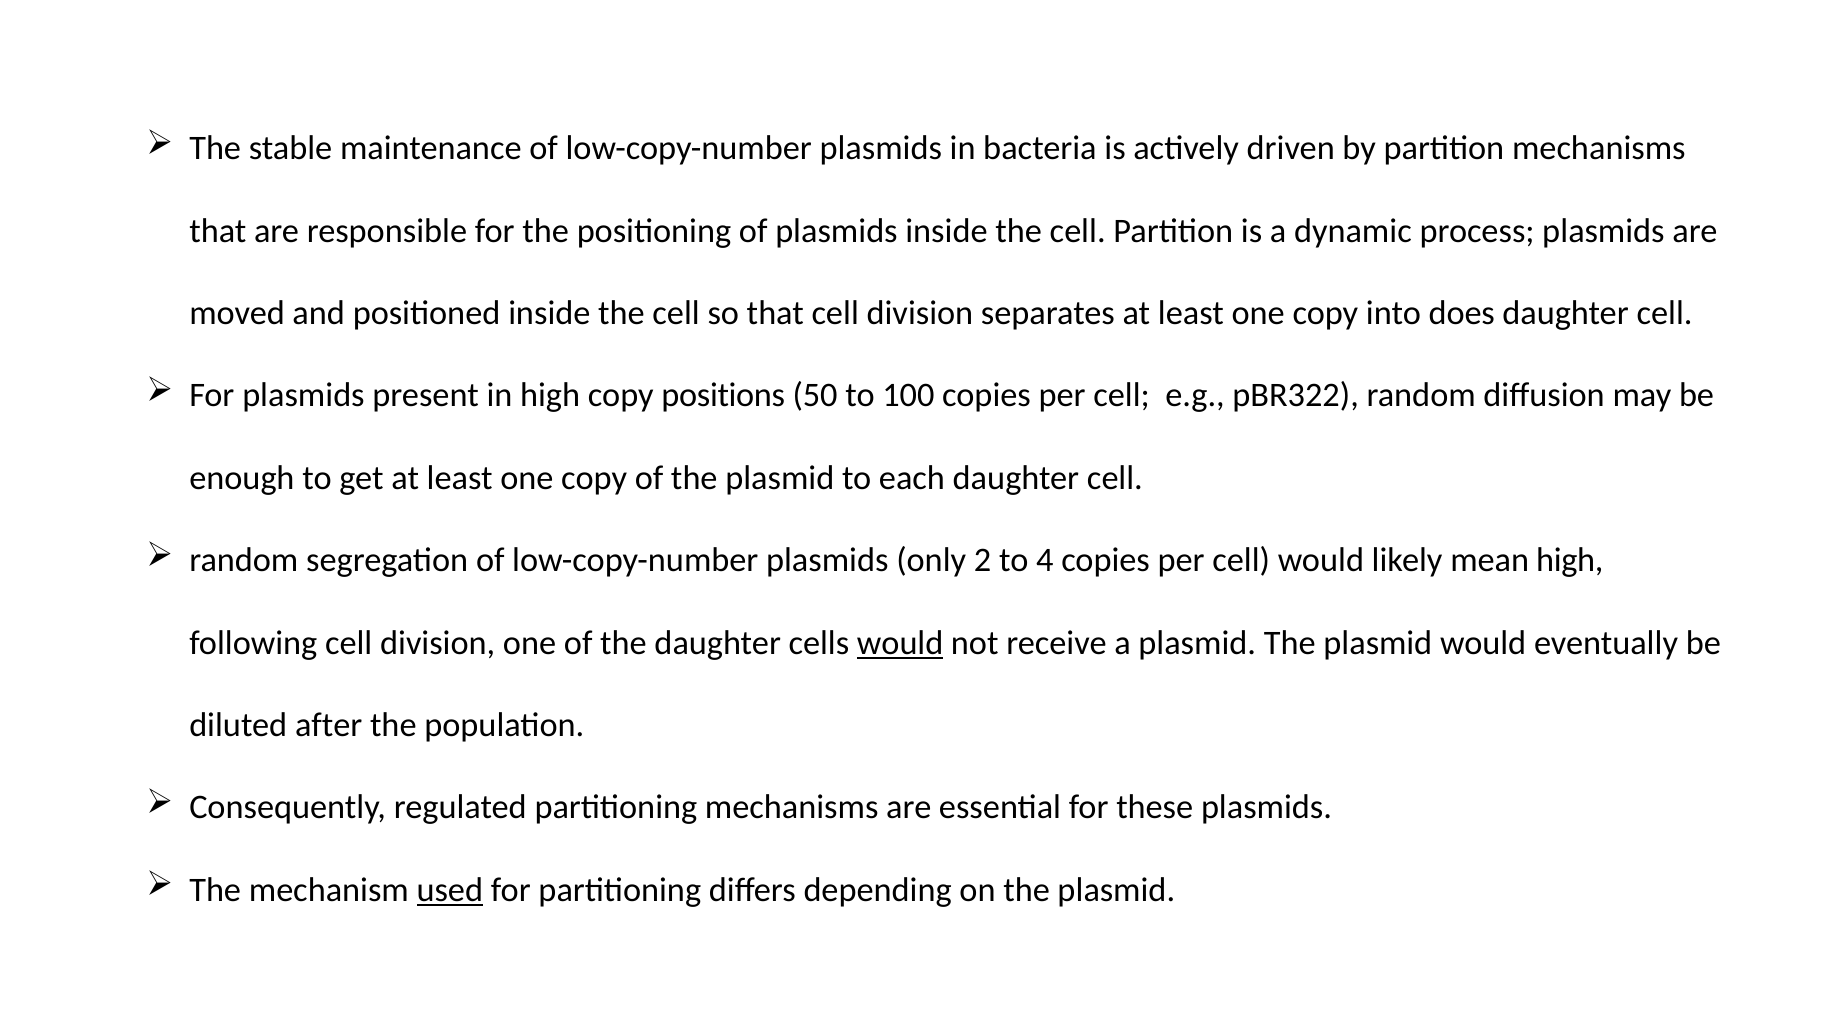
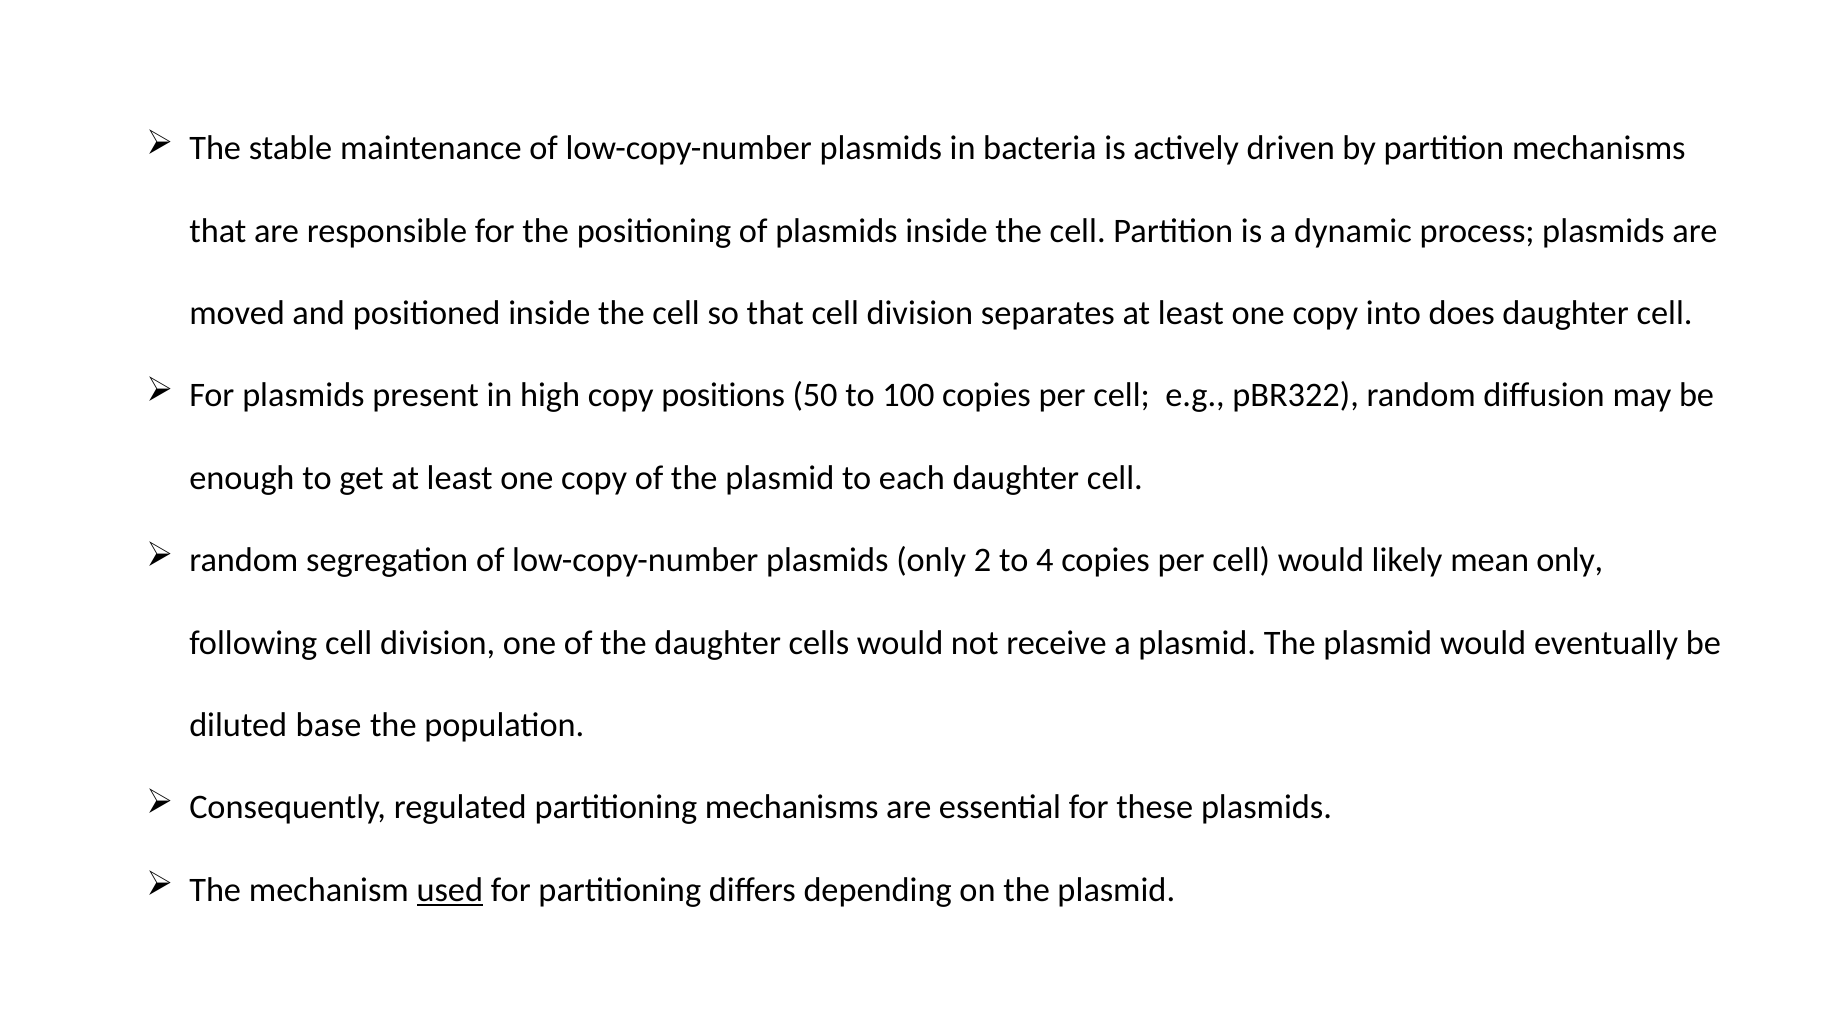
mean high: high -> only
would at (900, 643) underline: present -> none
after: after -> base
